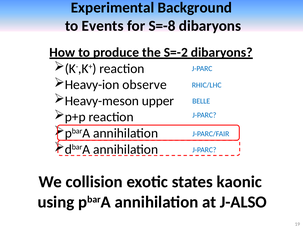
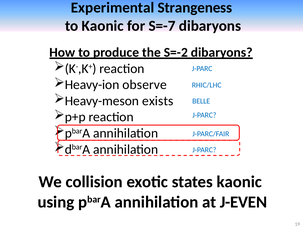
Background: Background -> Strangeness
to Events: Events -> Kaonic
S=-8: S=-8 -> S=-7
upper: upper -> exists
J-ALSO: J-ALSO -> J-EVEN
